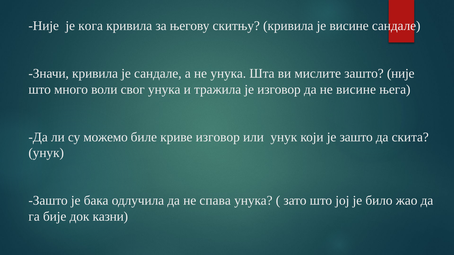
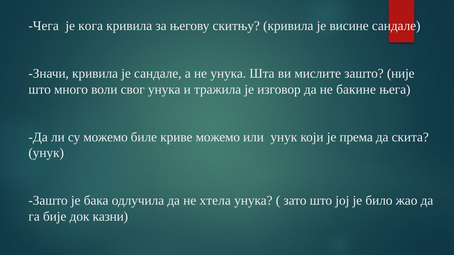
Није at (44, 26): Није -> Чега
не висине: висине -> бакине
криве изговор: изговор -> можемо
је зашто: зашто -> према
спава: спава -> хтела
